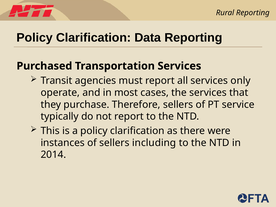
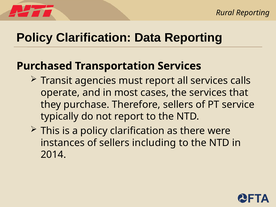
only: only -> calls
